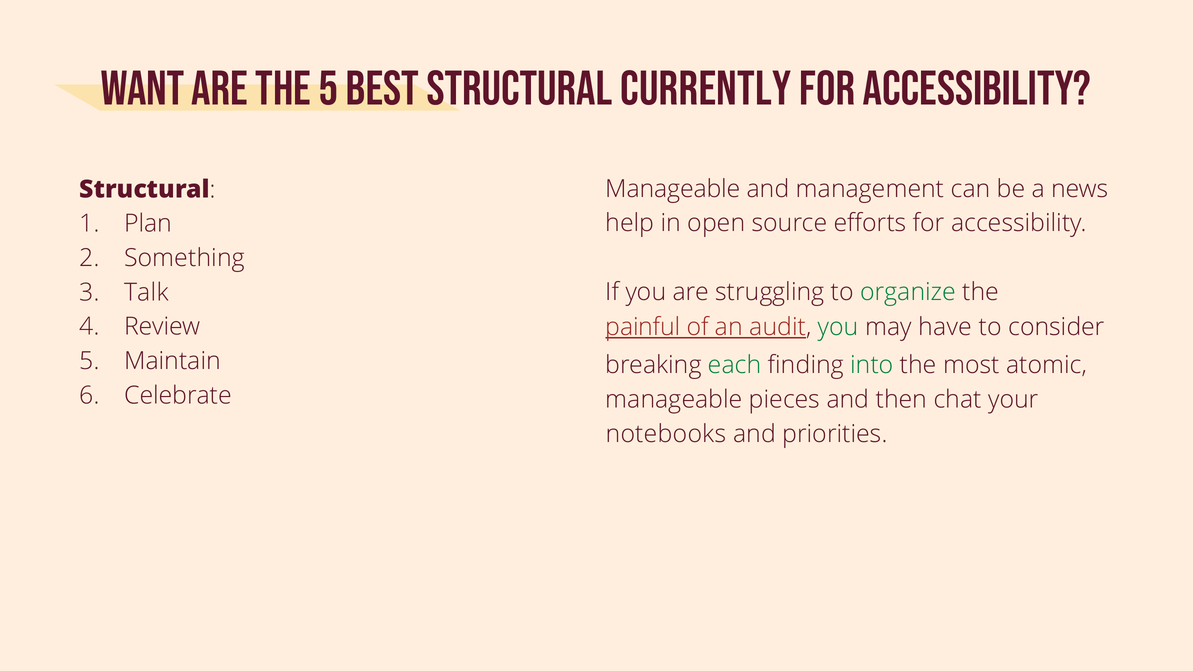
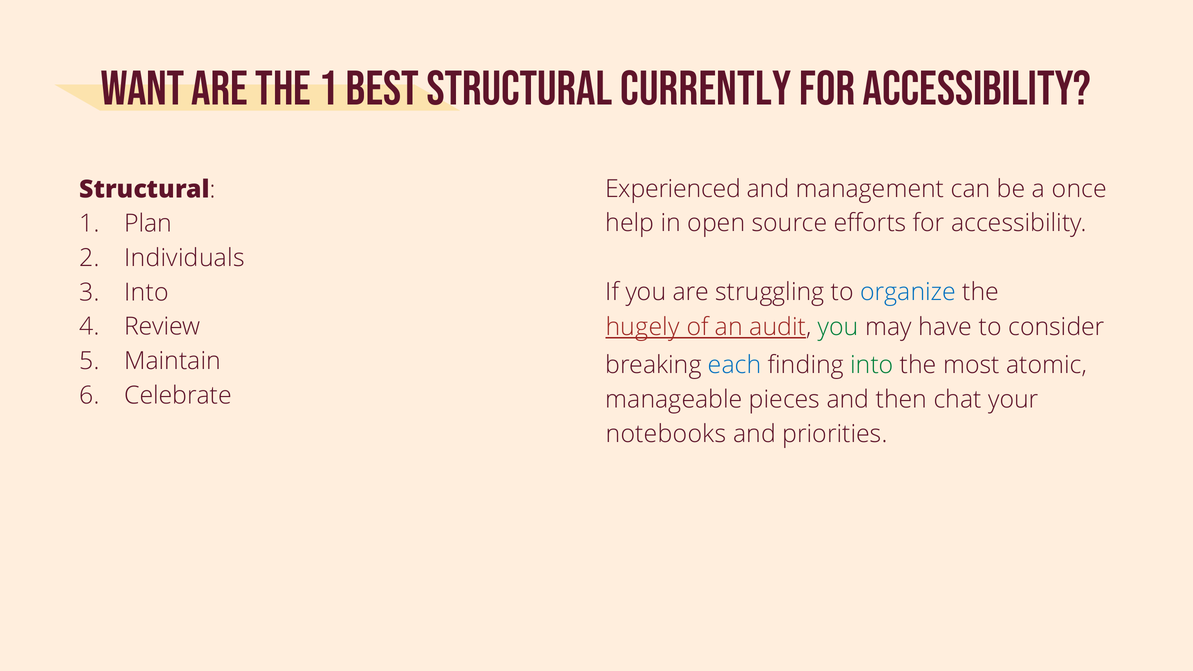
the 5: 5 -> 1
Manageable at (673, 189): Manageable -> Experienced
news: news -> once
Something: Something -> Individuals
organize colour: green -> blue
Talk at (146, 292): Talk -> Into
painful: painful -> hugely
each colour: green -> blue
